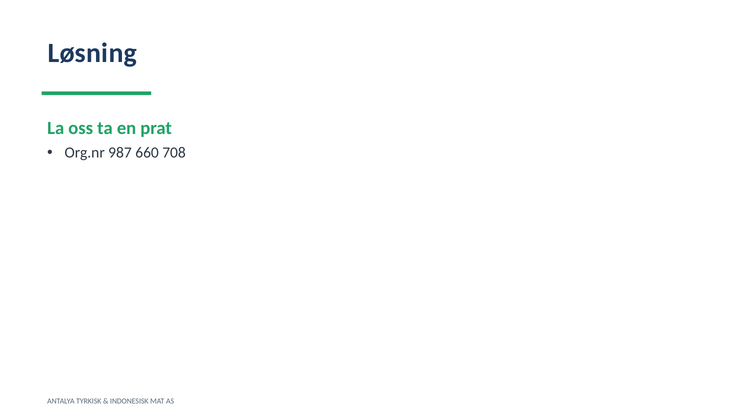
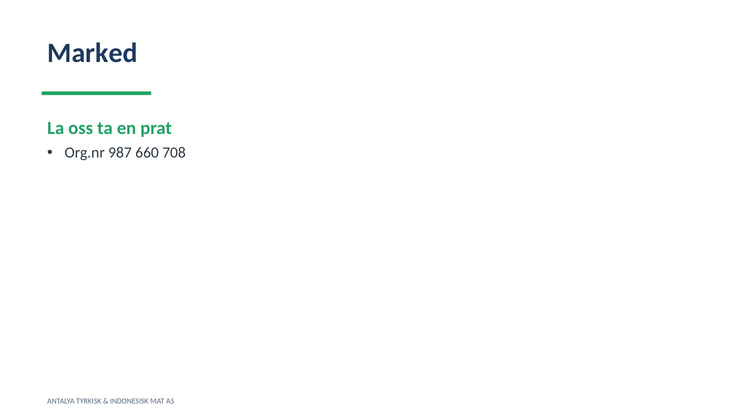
Løsning: Løsning -> Marked
